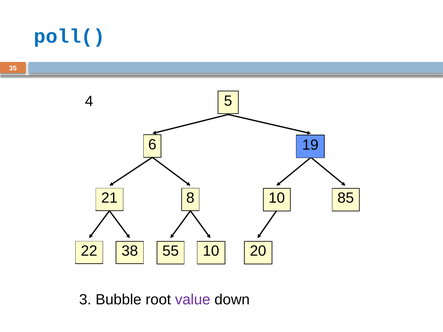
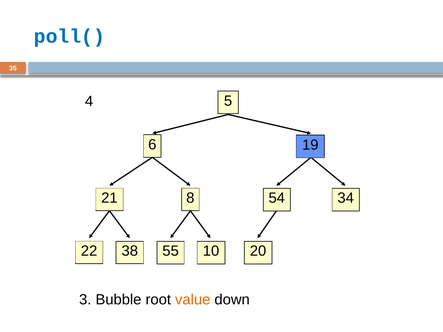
21 10: 10 -> 54
85: 85 -> 34
value colour: purple -> orange
